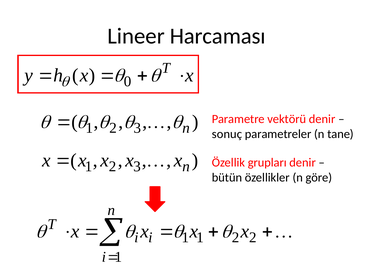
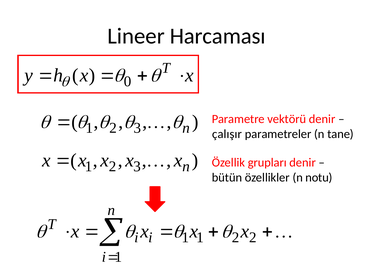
sonuç: sonuç -> çalışır
göre: göre -> notu
